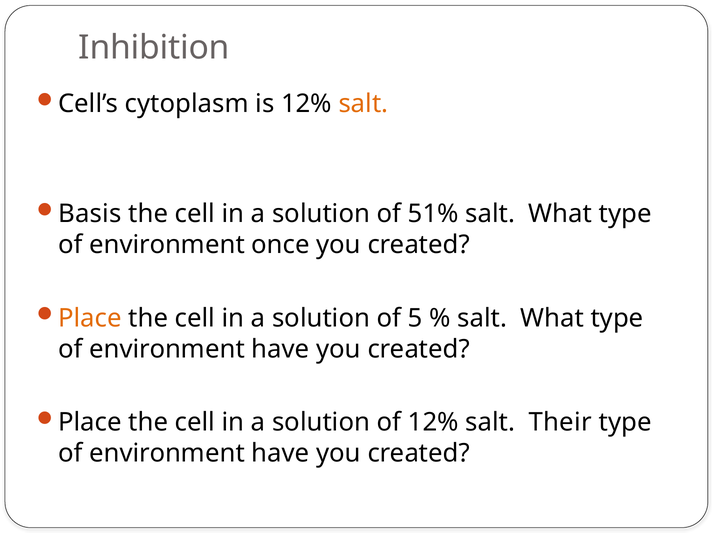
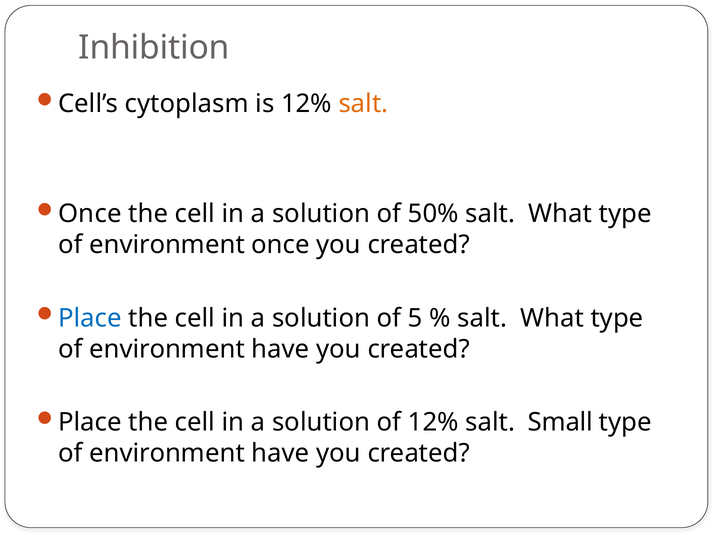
Basis at (90, 214): Basis -> Once
51%: 51% -> 50%
Place at (90, 318) colour: orange -> blue
Their: Their -> Small
